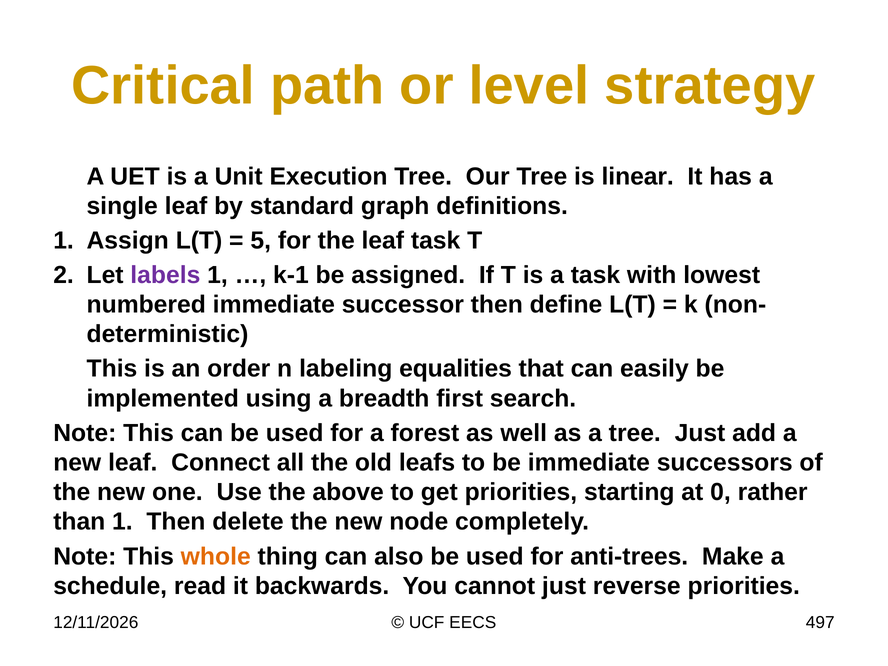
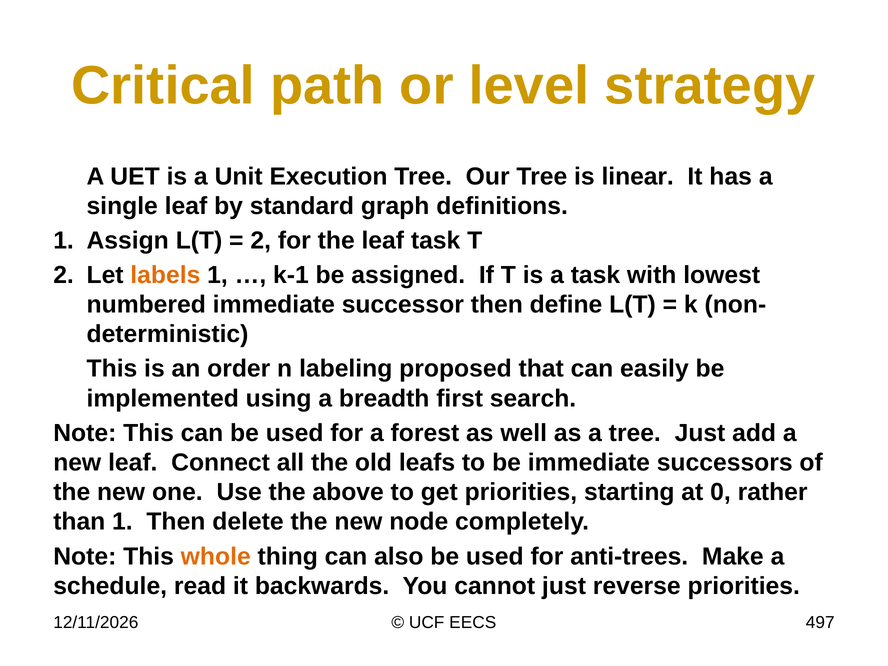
5 at (261, 241): 5 -> 2
labels colour: purple -> orange
equalities: equalities -> proposed
